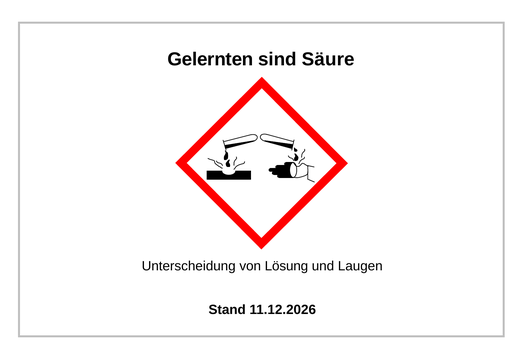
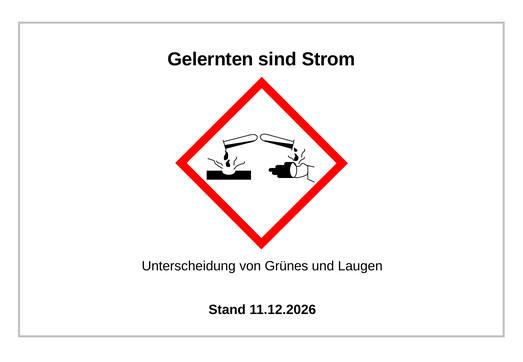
Säure: Säure -> Strom
Lösung: Lösung -> Grünes
